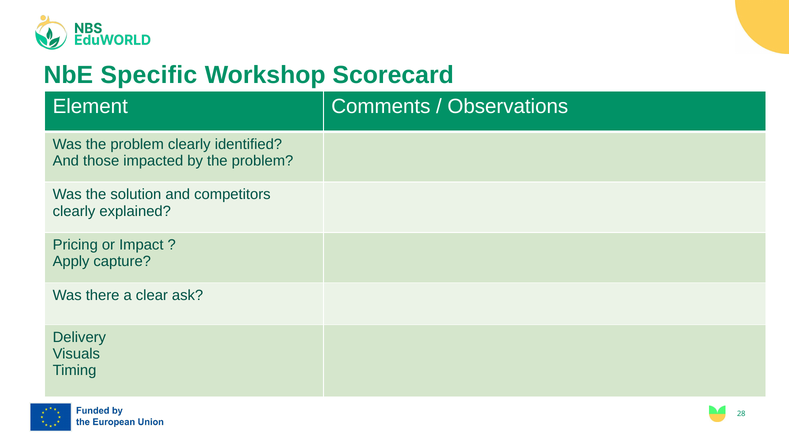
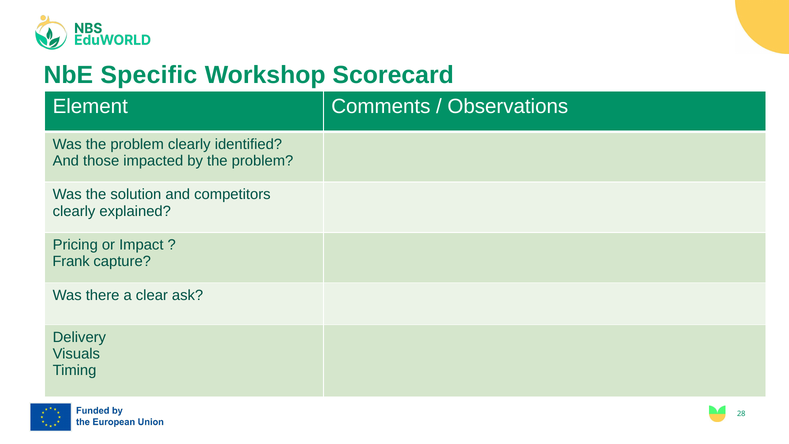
Apply: Apply -> Frank
